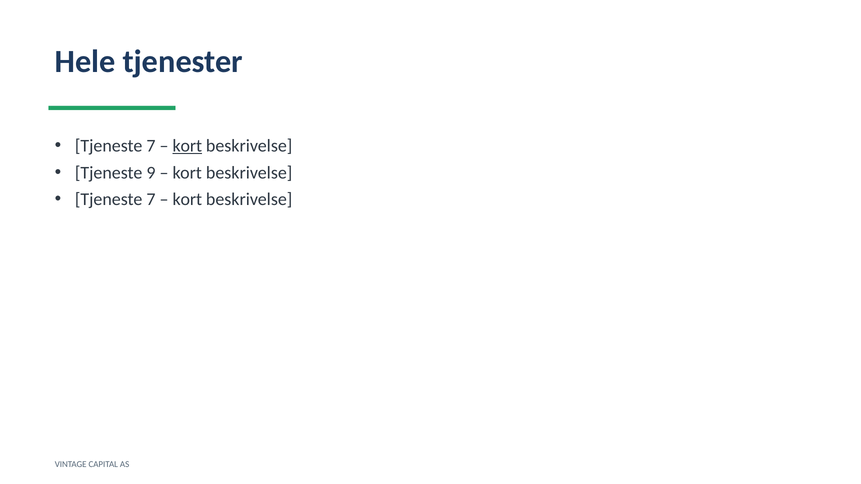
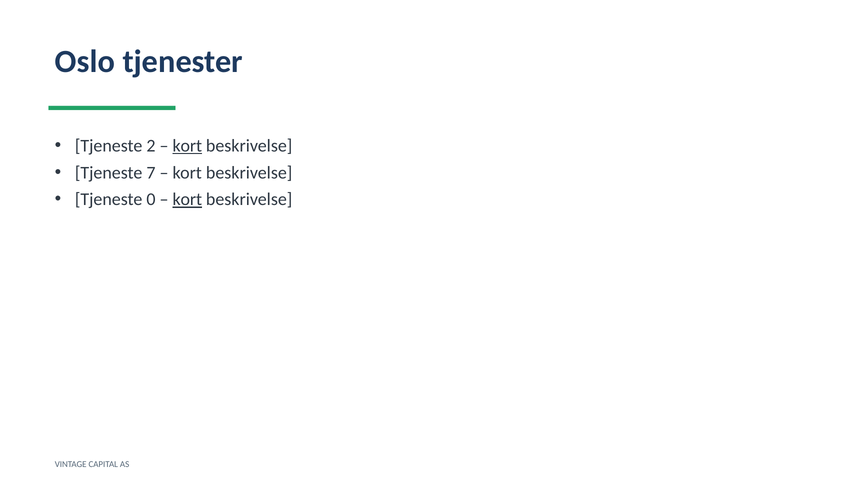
Hele: Hele -> Oslo
7 at (151, 146): 7 -> 2
9: 9 -> 7
7 at (151, 200): 7 -> 0
kort at (187, 200) underline: none -> present
